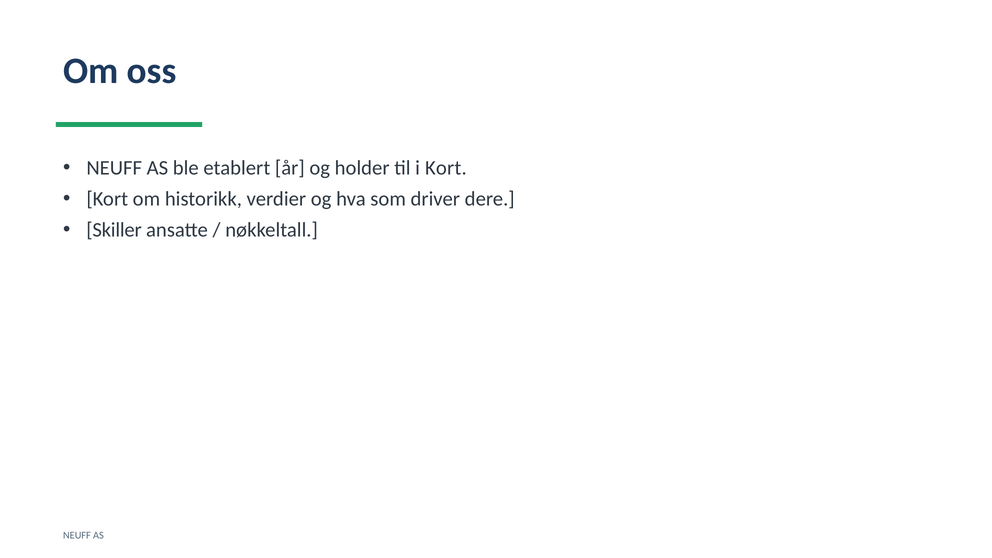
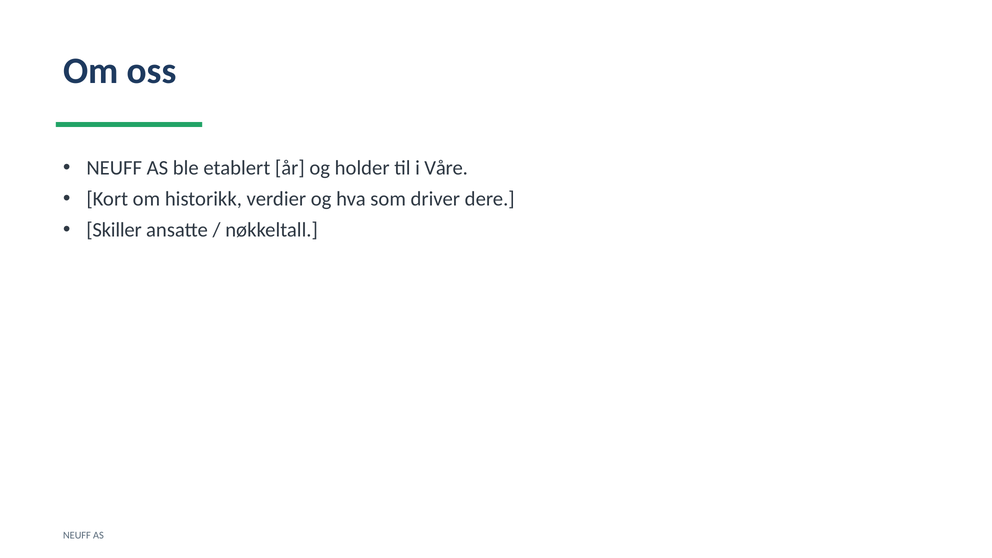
i Kort: Kort -> Våre
